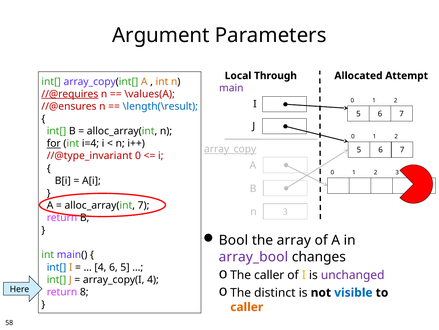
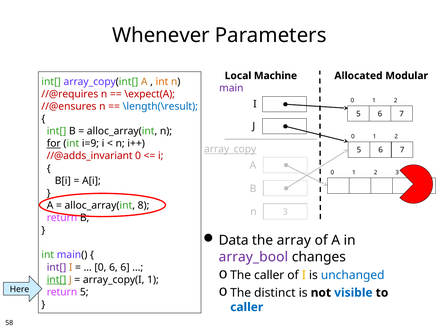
Argument: Argument -> Whenever
Through: Through -> Machine
Attempt: Attempt -> Modular
//@requires underline: present -> none
\values(A: \values(A -> \expect(A
i=4: i=4 -> i=9
//@type_invariant: //@type_invariant -> //@adds_invariant
alloc_array(int 7: 7 -> 8
Bool: Bool -> Data
int[ at (56, 267) colour: blue -> purple
4 at (100, 267): 4 -> 0
6 5: 5 -> 6
unchanged colour: purple -> blue
int[ at (56, 279) underline: none -> present
array_copy(I 4: 4 -> 1
return 8: 8 -> 5
caller at (247, 306) colour: orange -> blue
